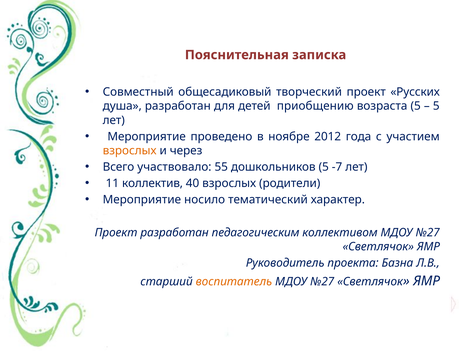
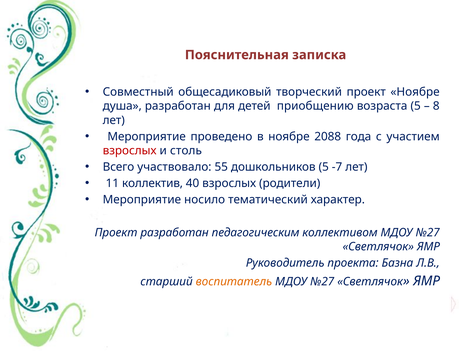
проект Русских: Русских -> Ноябре
5 at (436, 106): 5 -> 8
2012: 2012 -> 2088
взрослых at (130, 151) colour: orange -> red
через: через -> столь
